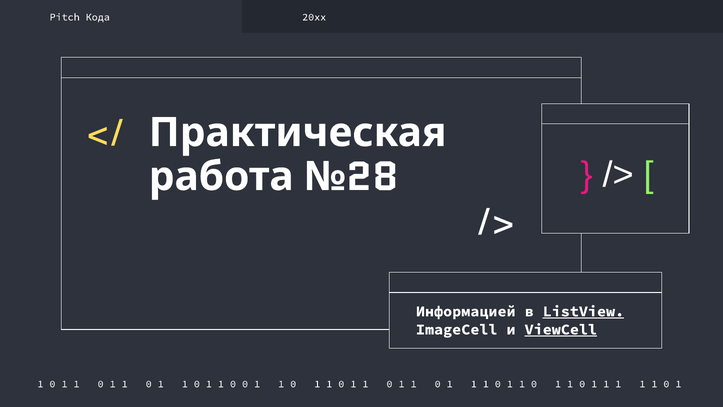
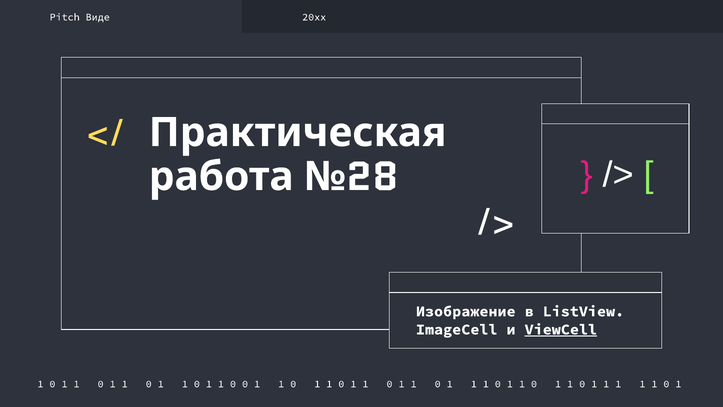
Кода: Кода -> Виде
Информацией: Информацией -> Изображение
ListView underline: present -> none
